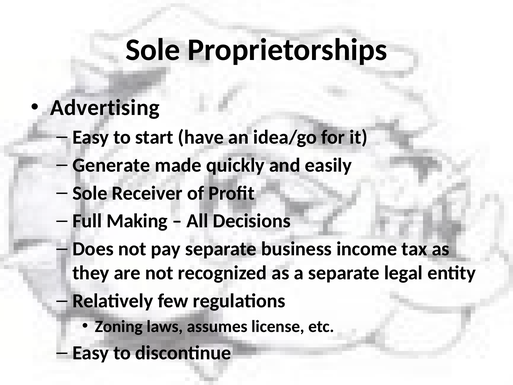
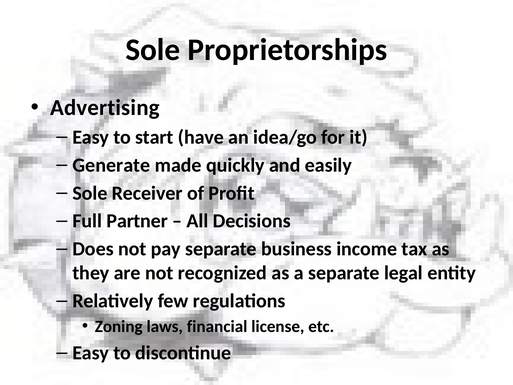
Making: Making -> Partner
assumes: assumes -> financial
